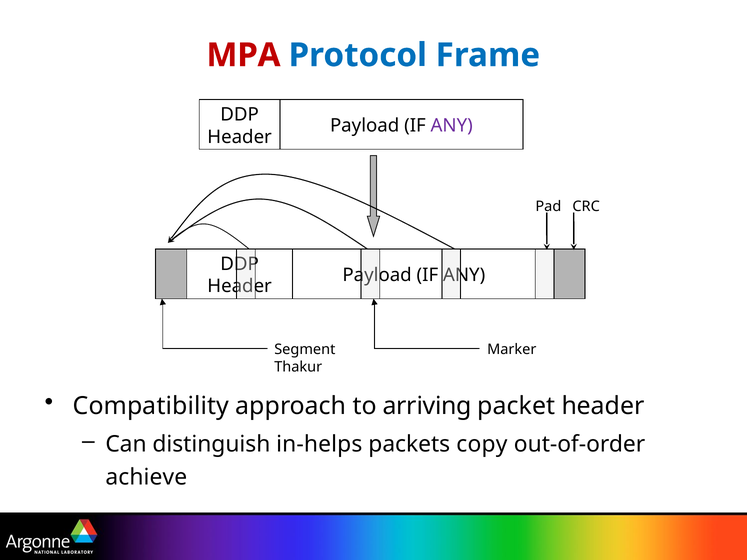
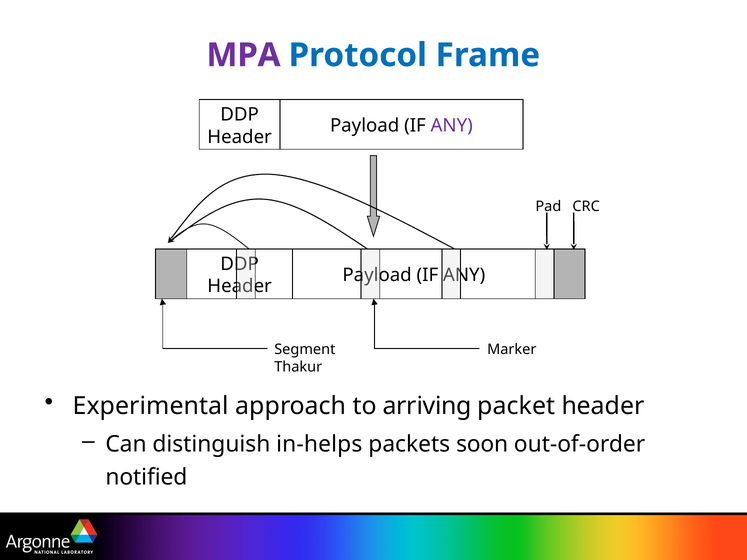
MPA colour: red -> purple
Compatibility: Compatibility -> Experimental
copy: copy -> soon
achieve: achieve -> notified
